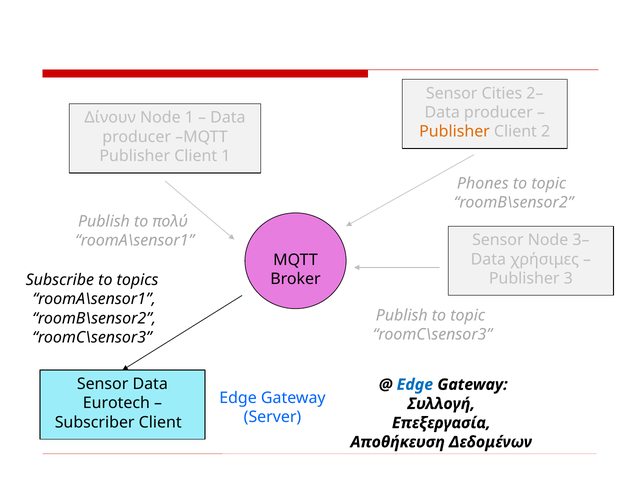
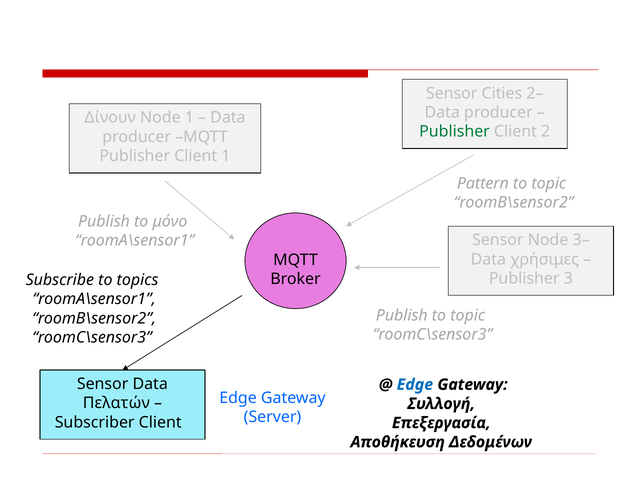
Publisher at (455, 132) colour: orange -> green
Phones: Phones -> Pattern
πολύ: πολύ -> μόνο
Eurotech: Eurotech -> Πελατών
